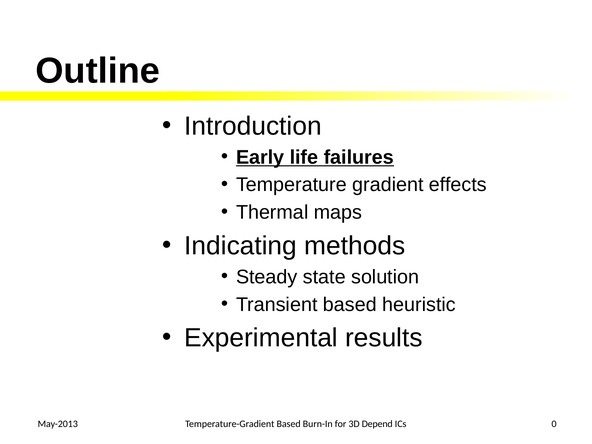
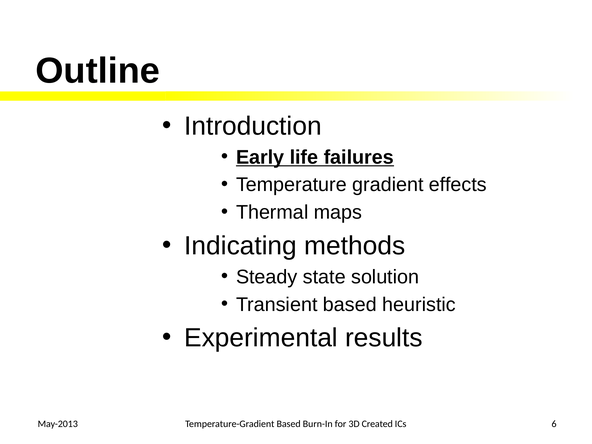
Depend: Depend -> Created
0: 0 -> 6
